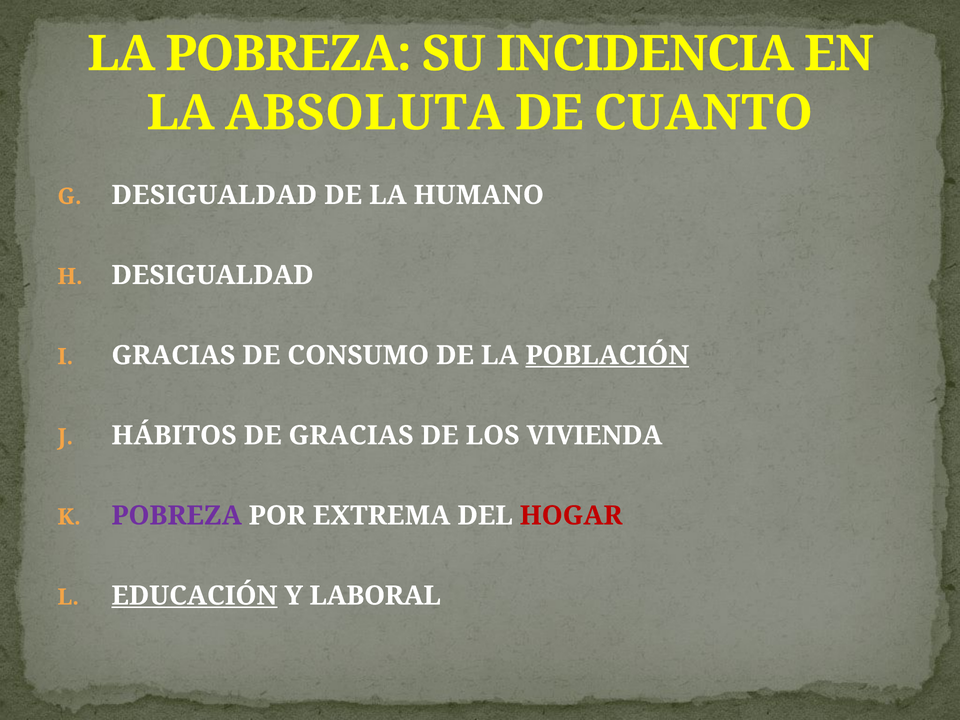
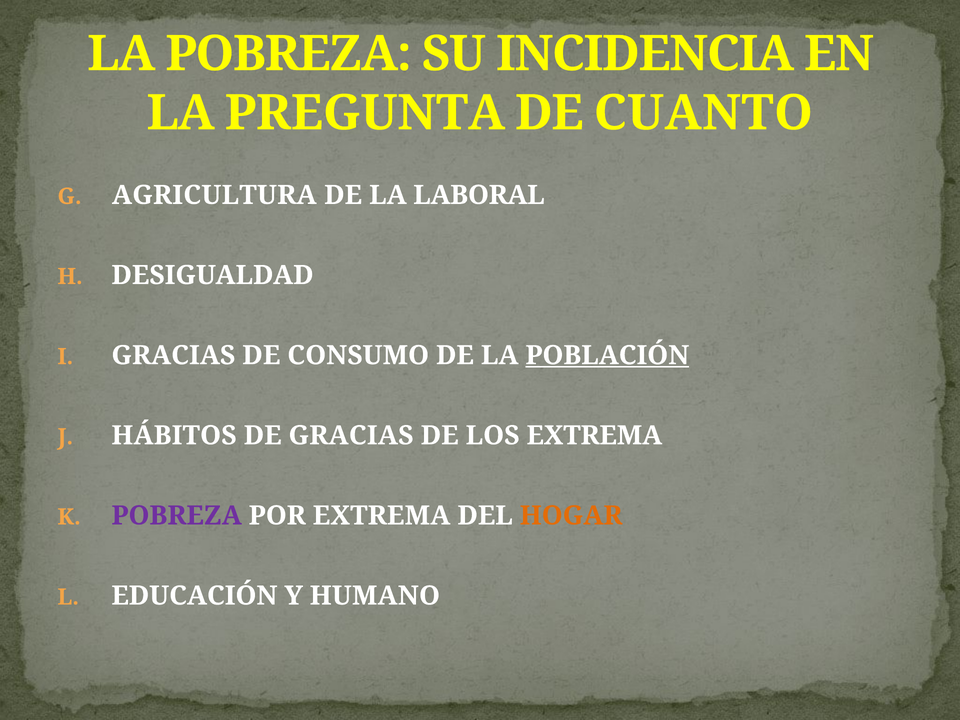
ABSOLUTA: ABSOLUTA -> PREGUNTA
DESIGUALDAD at (214, 195): DESIGUALDAD -> AGRICULTURA
HUMANO: HUMANO -> LABORAL
LOS VIVIENDA: VIVIENDA -> EXTREMA
HOGAR colour: red -> orange
EDUCACIÓN underline: present -> none
LABORAL: LABORAL -> HUMANO
